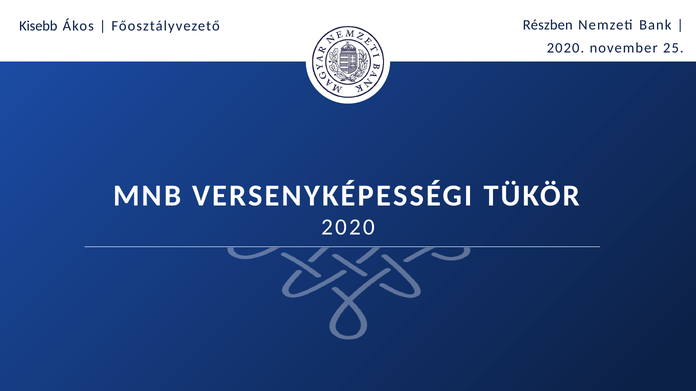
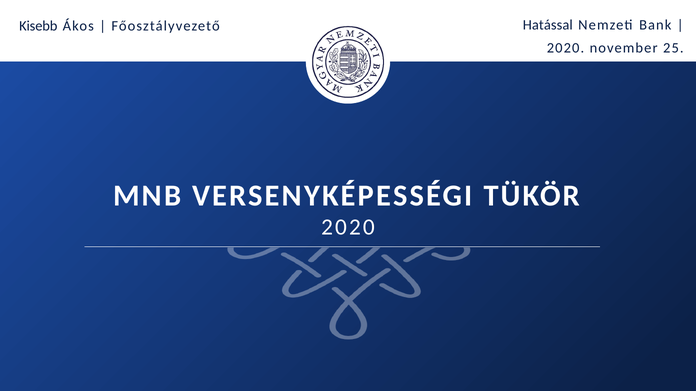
Részben: Részben -> Hatással
